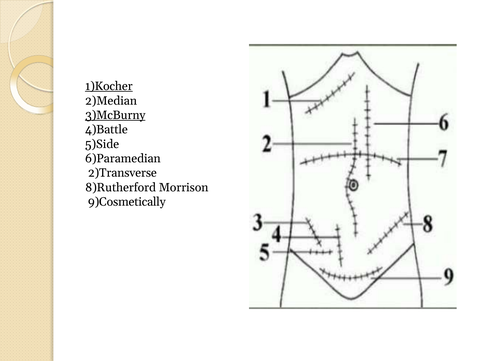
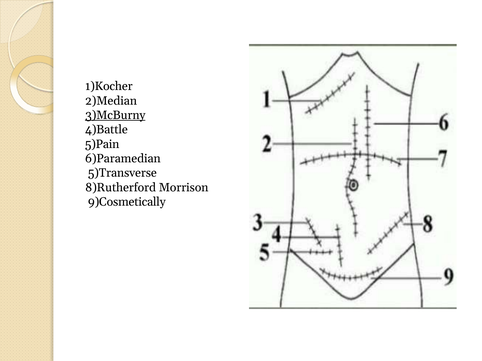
1)Kocher underline: present -> none
5)Side: 5)Side -> 5)Pain
2)Transverse: 2)Transverse -> 5)Transverse
